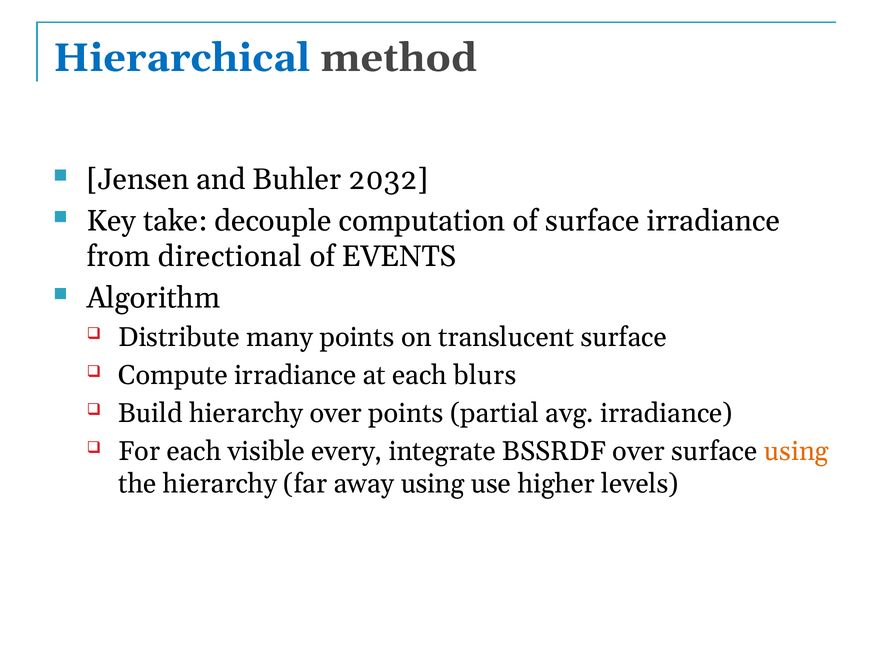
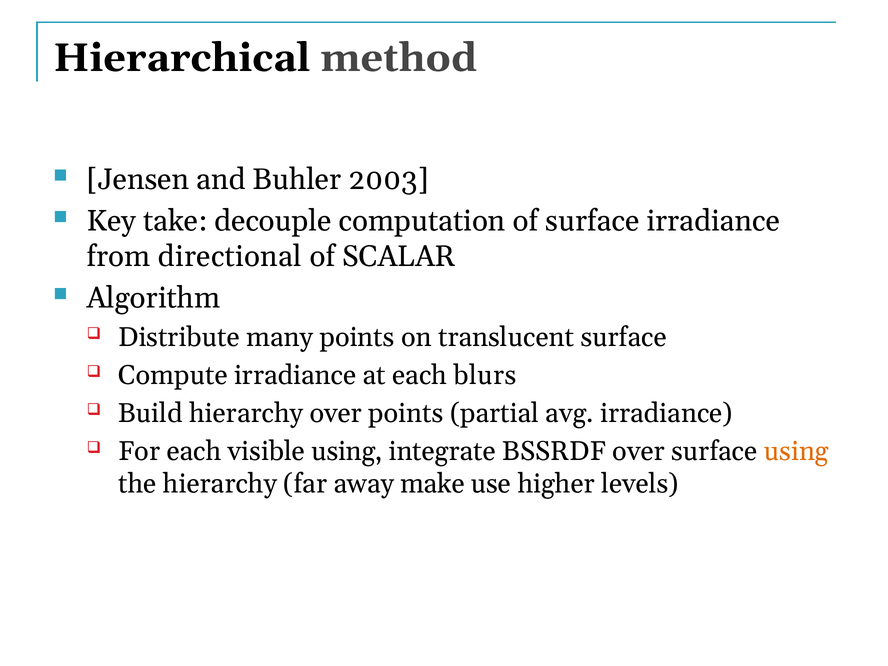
Hierarchical colour: blue -> black
2032: 2032 -> 2003
EVENTS: EVENTS -> SCALAR
visible every: every -> using
away using: using -> make
